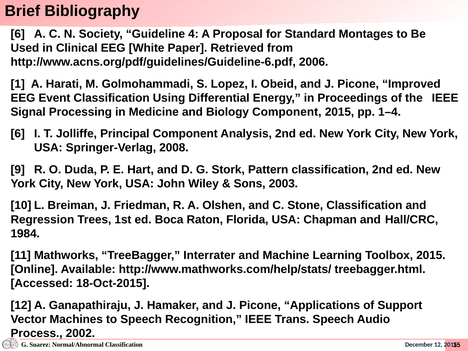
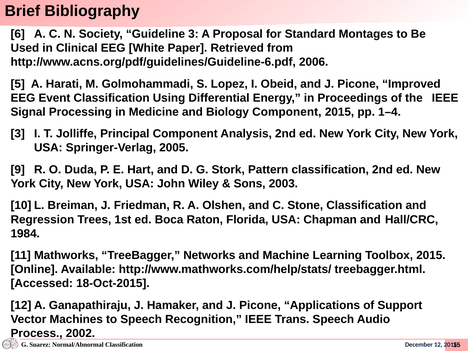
Guideline 4: 4 -> 3
1: 1 -> 5
6 at (18, 134): 6 -> 3
2008: 2008 -> 2005
Interrater: Interrater -> Networks
